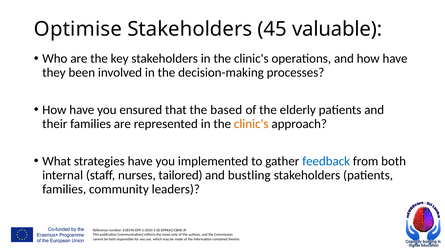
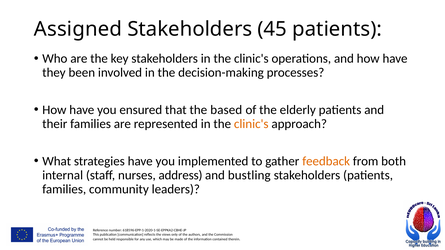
Optimise: Optimise -> Assigned
45 valuable: valuable -> patients
feedback colour: blue -> orange
tailored: tailored -> address
